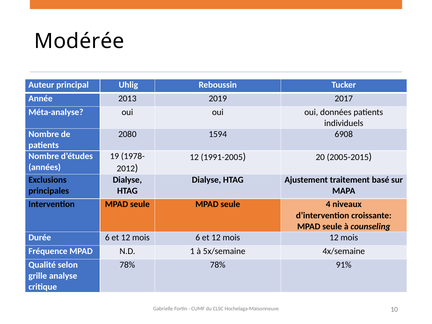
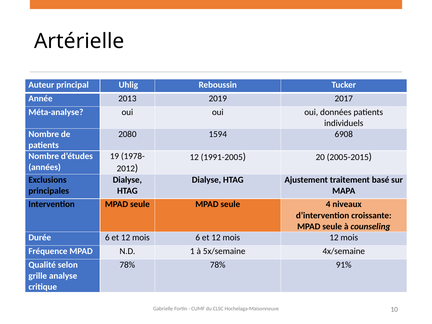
Modérée: Modérée -> Artérielle
